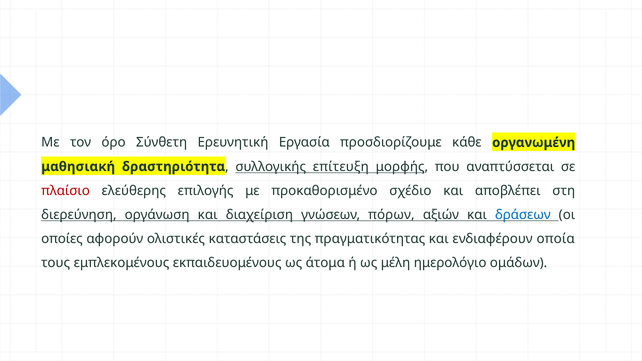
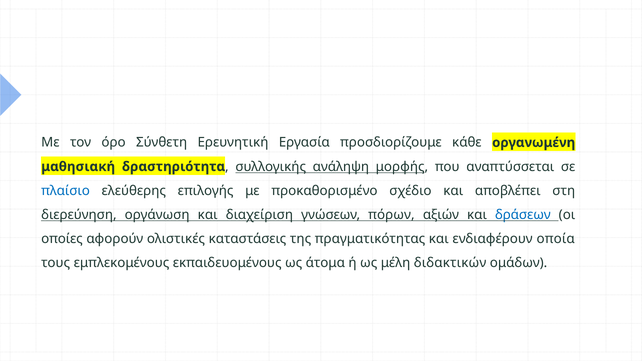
επίτευξη: επίτευξη -> ανάληψη
πλαίσιο colour: red -> blue
ημερολόγιο: ημερολόγιο -> διδακτικών
